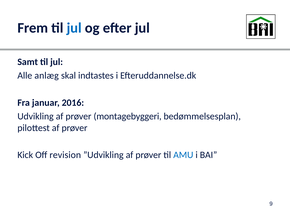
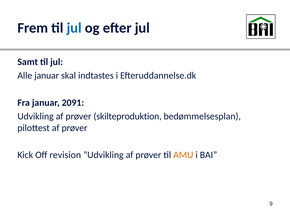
Alle anlæg: anlæg -> januar
2016: 2016 -> 2091
montagebyggeri: montagebyggeri -> skilteproduktion
AMU colour: blue -> orange
